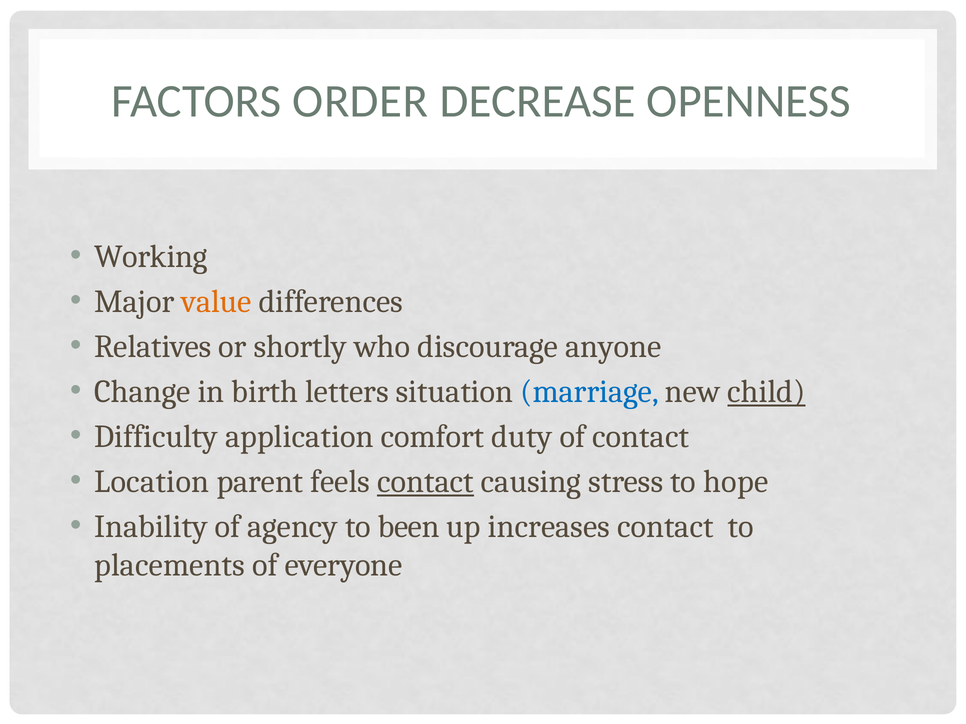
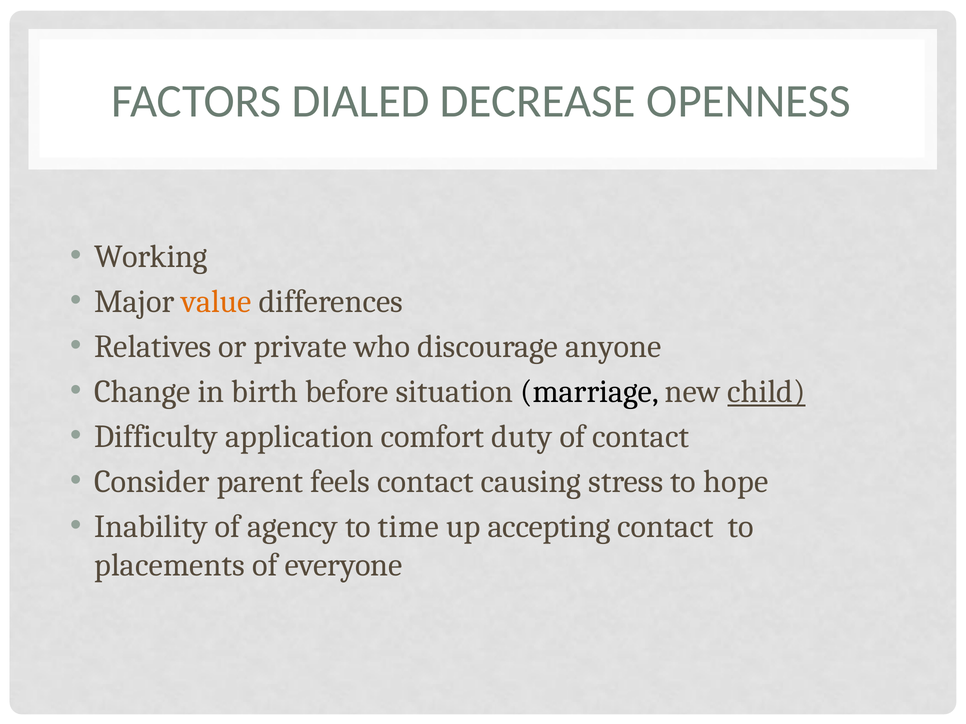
ORDER: ORDER -> DIALED
shortly: shortly -> private
letters: letters -> before
marriage colour: blue -> black
Location: Location -> Consider
contact at (425, 482) underline: present -> none
been: been -> time
increases: increases -> accepting
